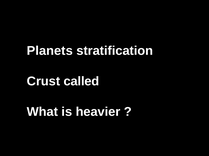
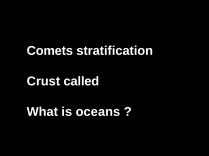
Planets: Planets -> Comets
heavier: heavier -> oceans
